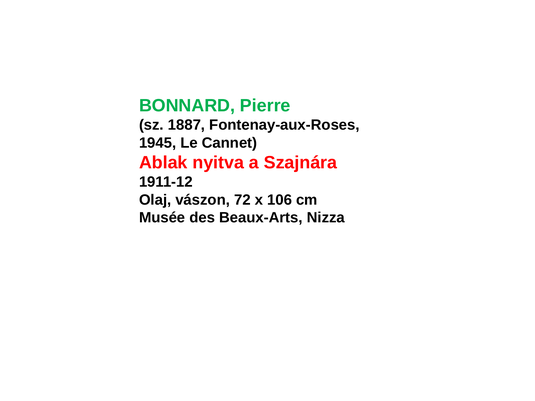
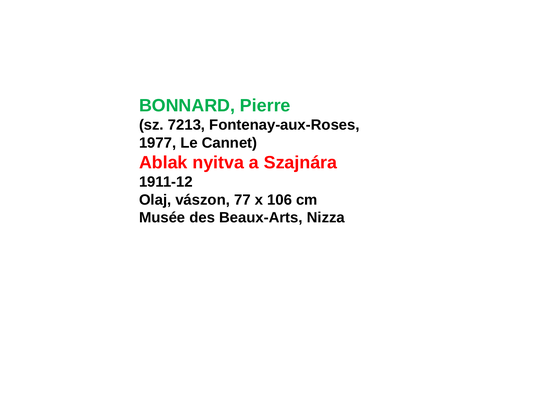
1887: 1887 -> 7213
1945: 1945 -> 1977
72: 72 -> 77
